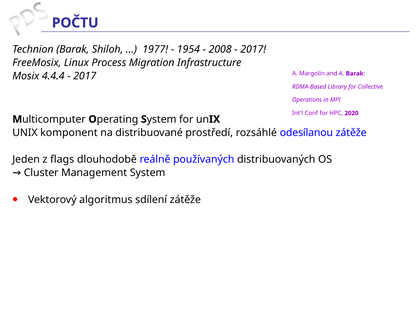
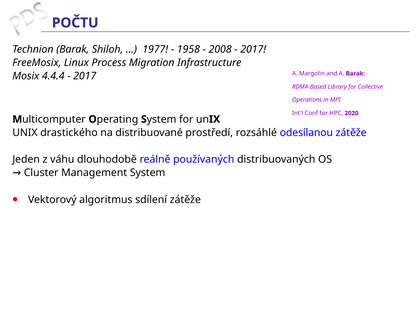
1954: 1954 -> 1958
komponent: komponent -> drastického
flags: flags -> váhu
